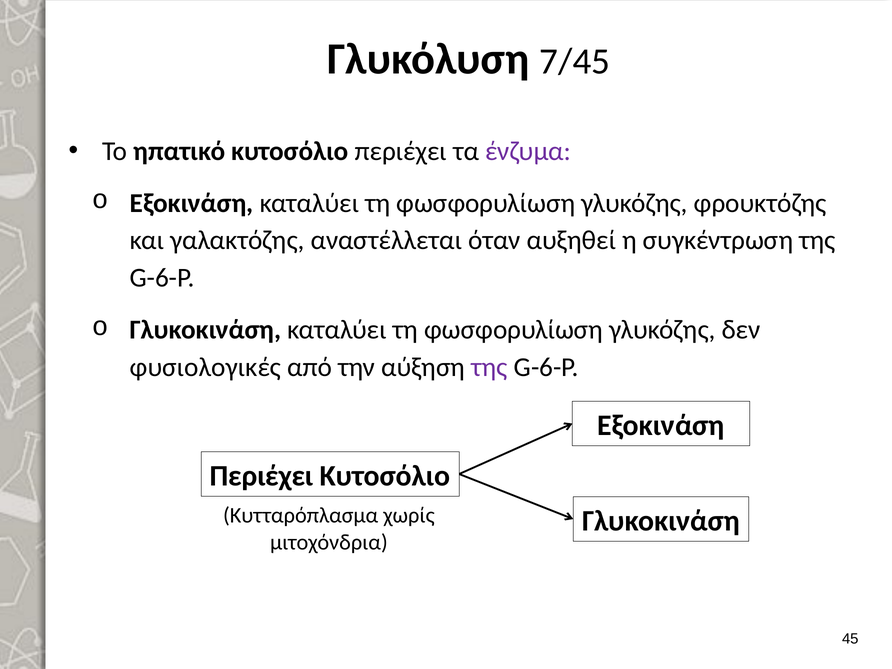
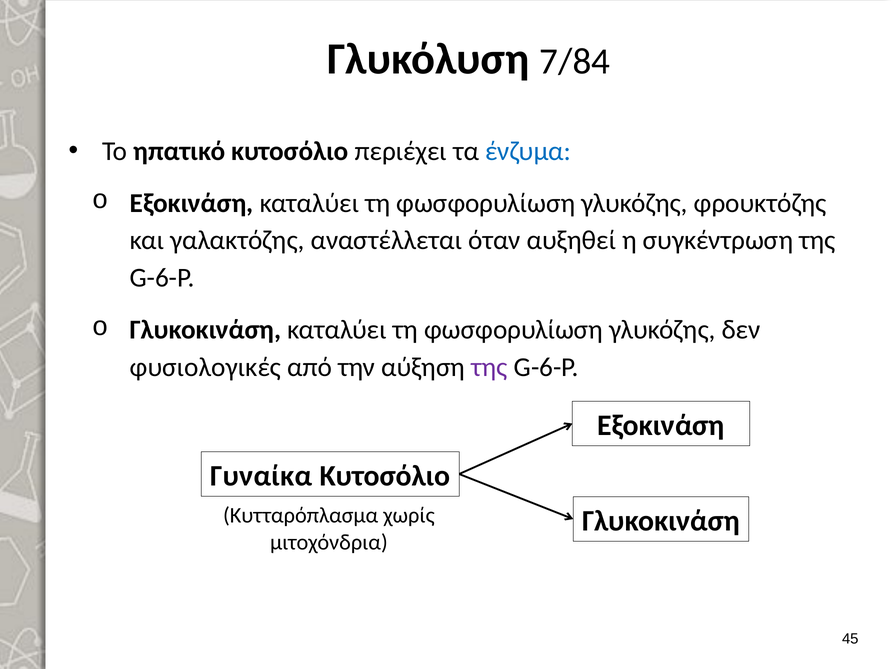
7/45: 7/45 -> 7/84
ένζυμα colour: purple -> blue
Περιέχει at (262, 476): Περιέχει -> Γυναίκα
